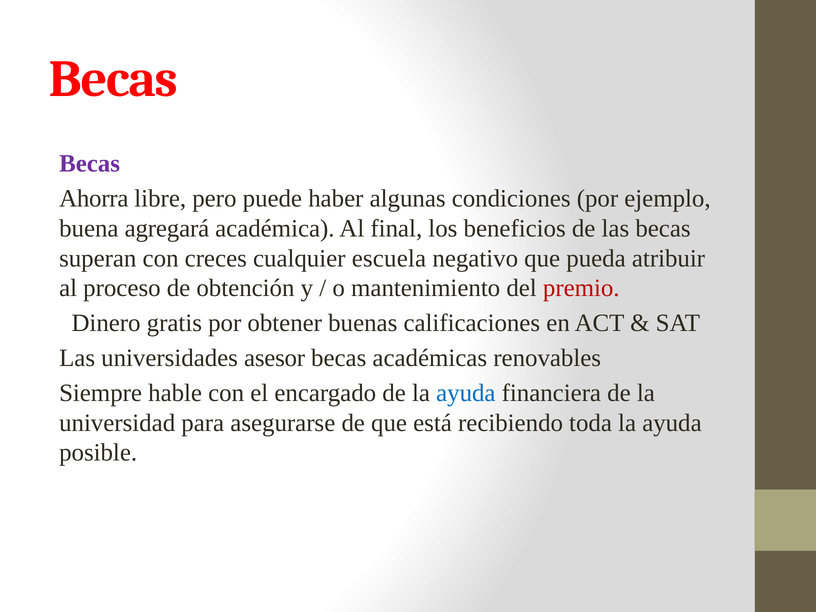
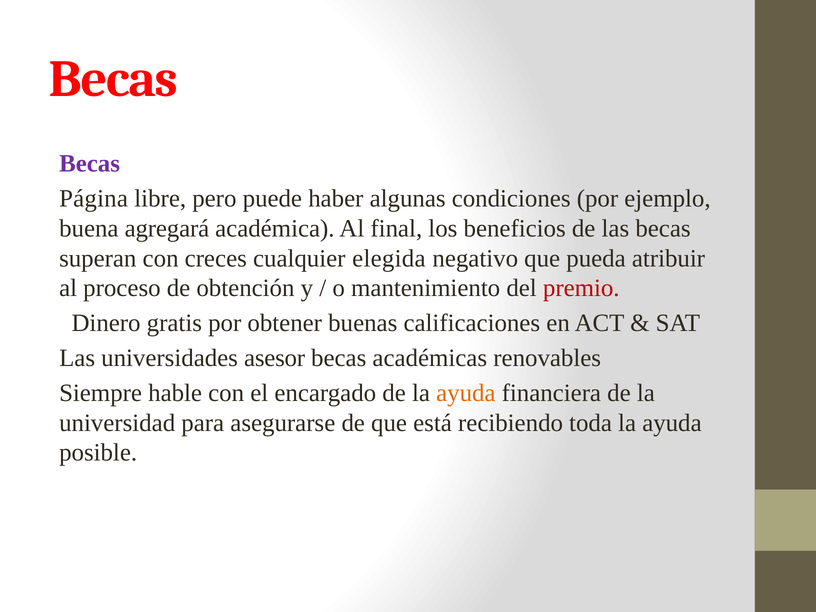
Ahorra: Ahorra -> Página
escuela: escuela -> elegida
ayuda at (466, 393) colour: blue -> orange
